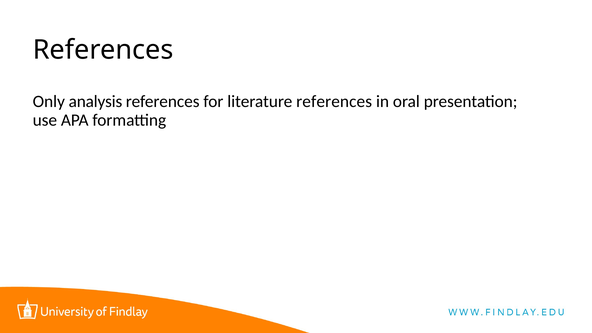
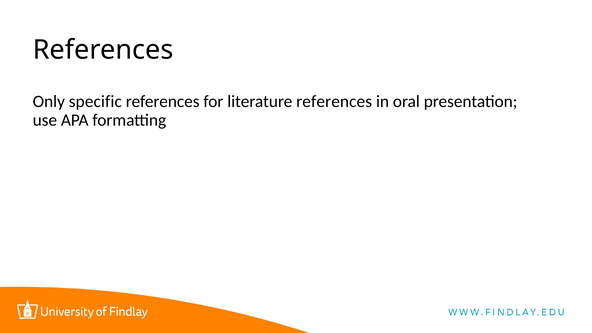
analysis: analysis -> specific
